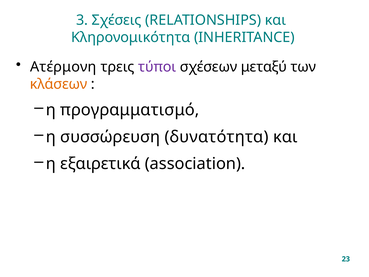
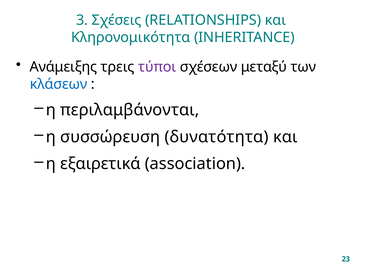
Ατέρμονη: Ατέρμονη -> Ανάμειξης
κλάσεων colour: orange -> blue
προγραμματισμό: προγραμματισμό -> περιλαμβάνονται
